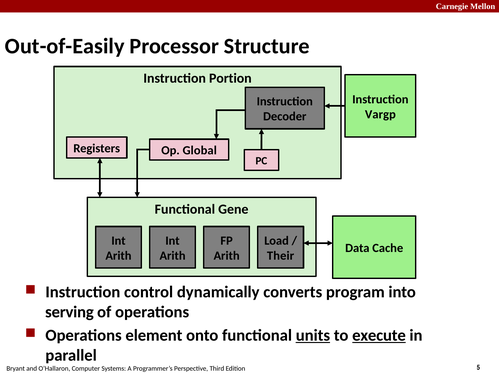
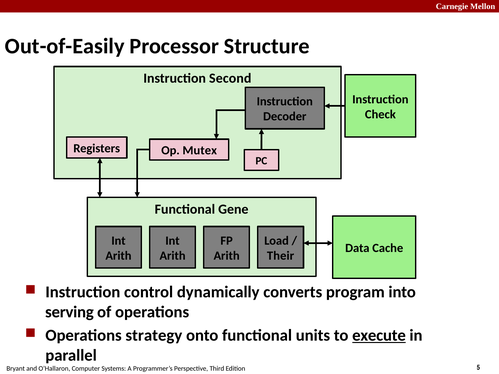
Portion: Portion -> Second
Vargp: Vargp -> Check
Global: Global -> Mutex
element: element -> strategy
units underline: present -> none
